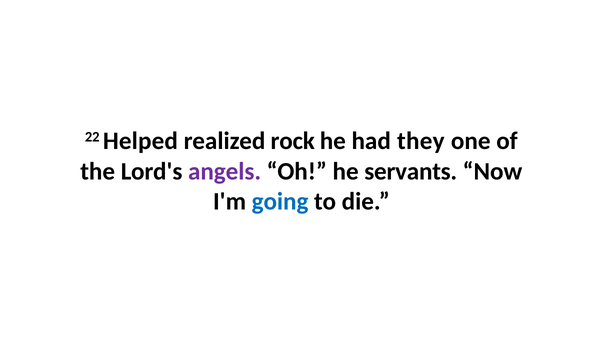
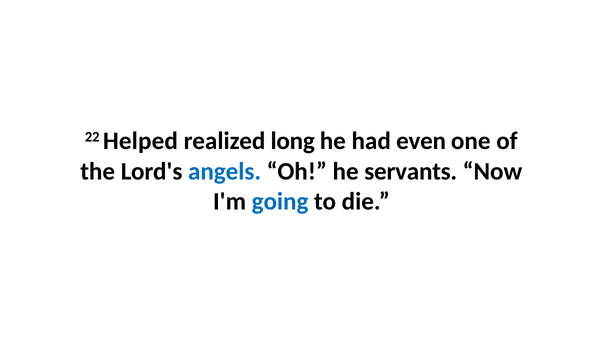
rock: rock -> long
they: they -> even
angels colour: purple -> blue
